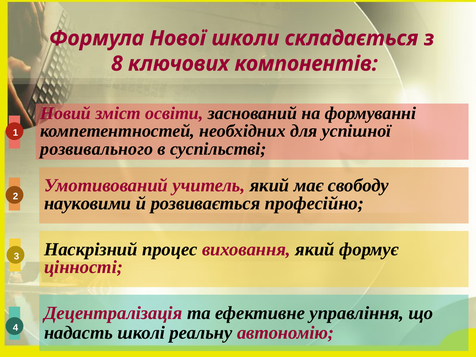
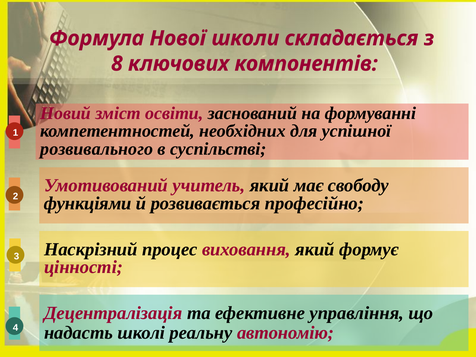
науковими: науковими -> функціями
